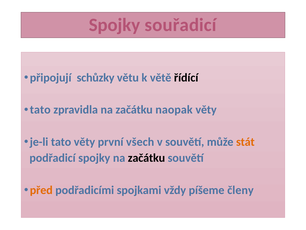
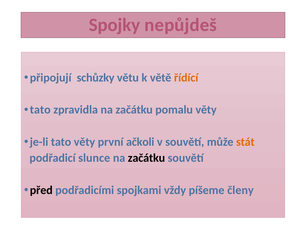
souřadicí: souřadicí -> nepůjdeš
řídící colour: black -> orange
naopak: naopak -> pomalu
všech: všech -> ačkoli
podřadicí spojky: spojky -> slunce
před colour: orange -> black
